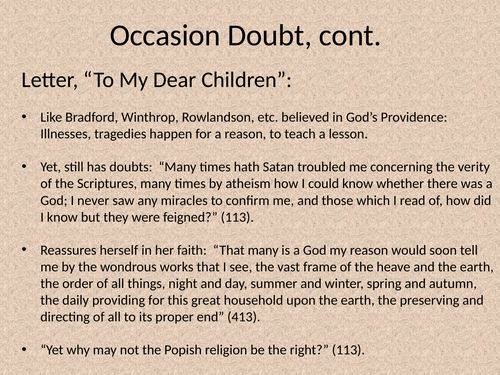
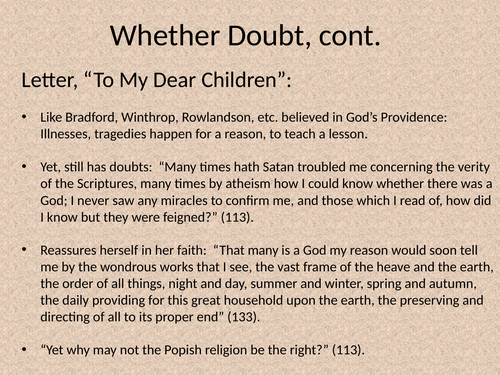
Occasion at (165, 35): Occasion -> Whether
413: 413 -> 133
